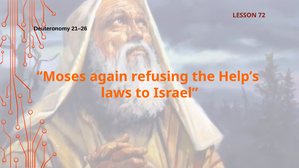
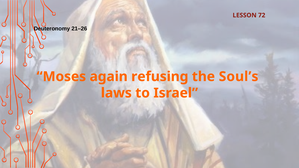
Help’s: Help’s -> Soul’s
